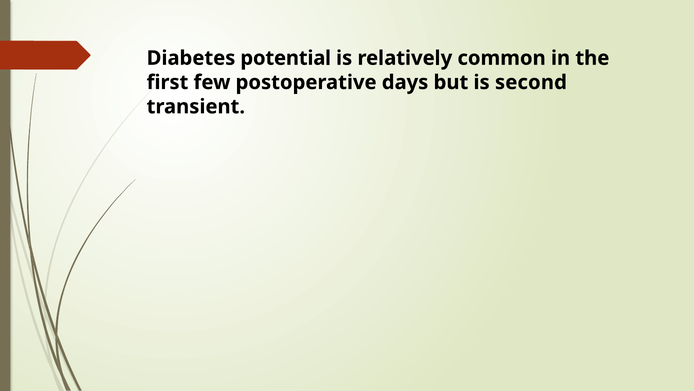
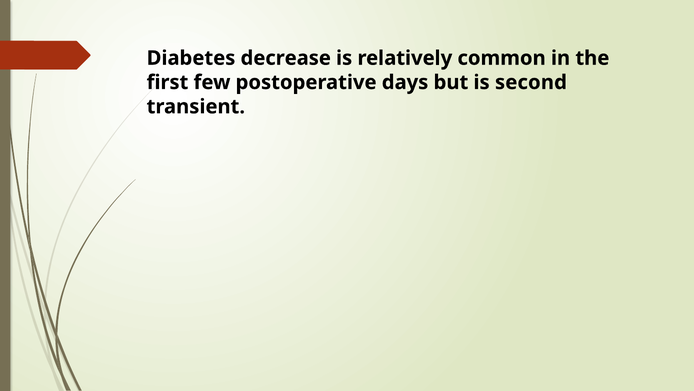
potential: potential -> decrease
